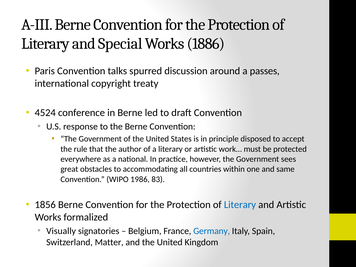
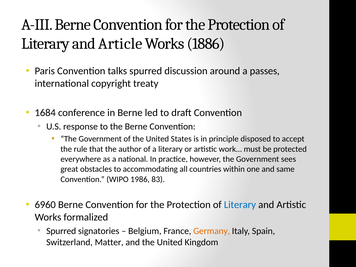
Special: Special -> Article
4524: 4524 -> 1684
1856: 1856 -> 6960
Visually at (61, 231): Visually -> Spurred
Germany colour: blue -> orange
